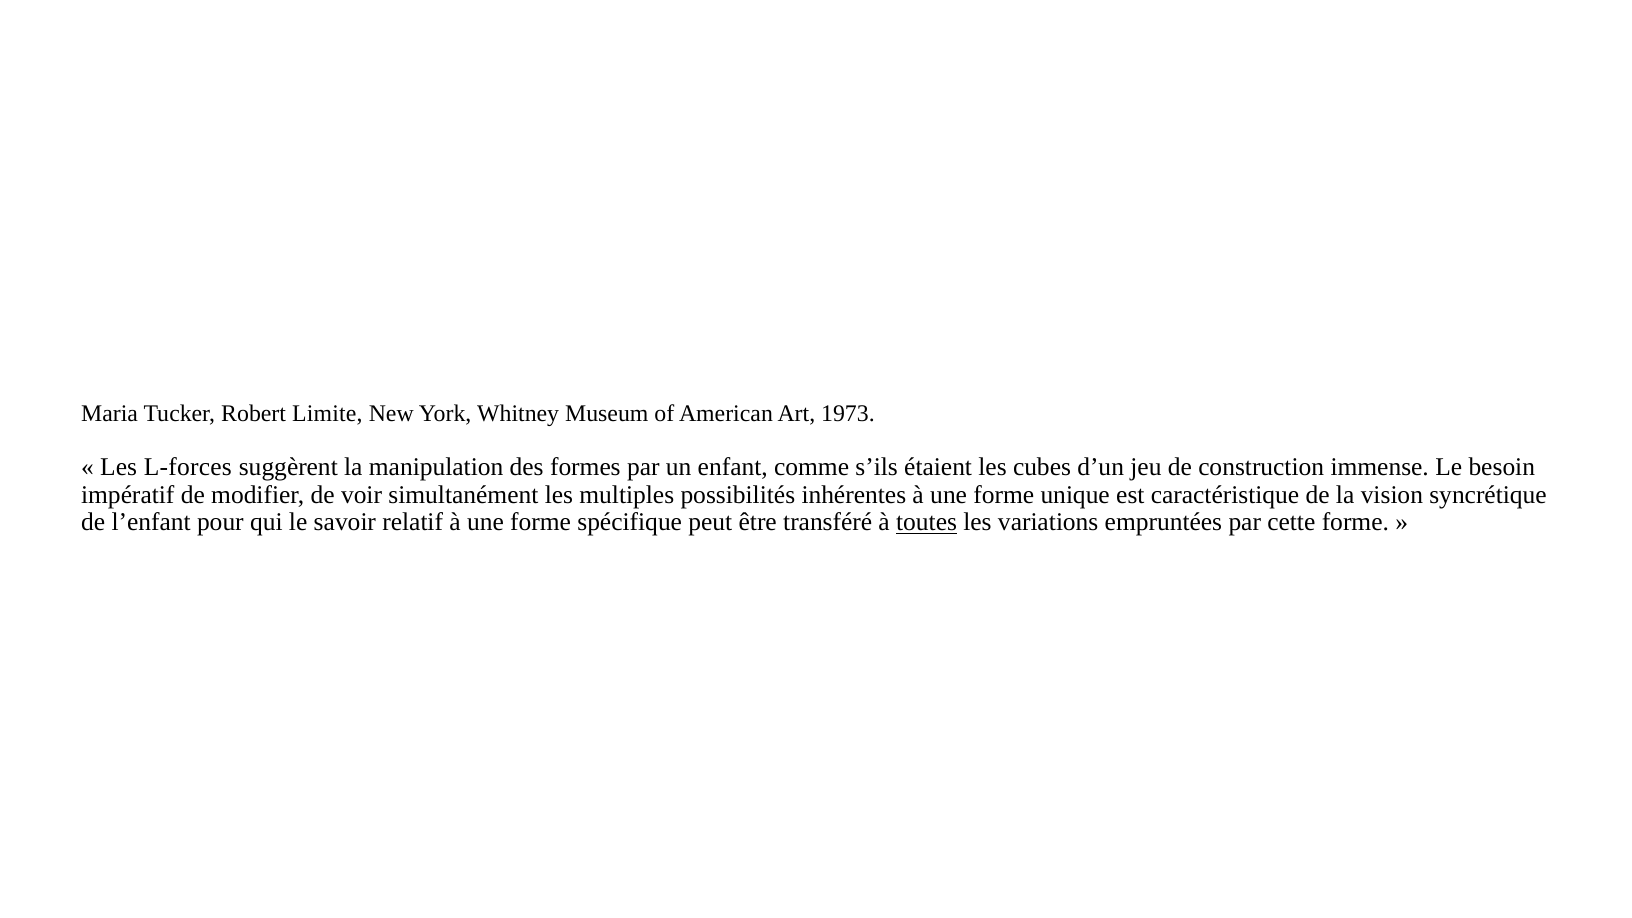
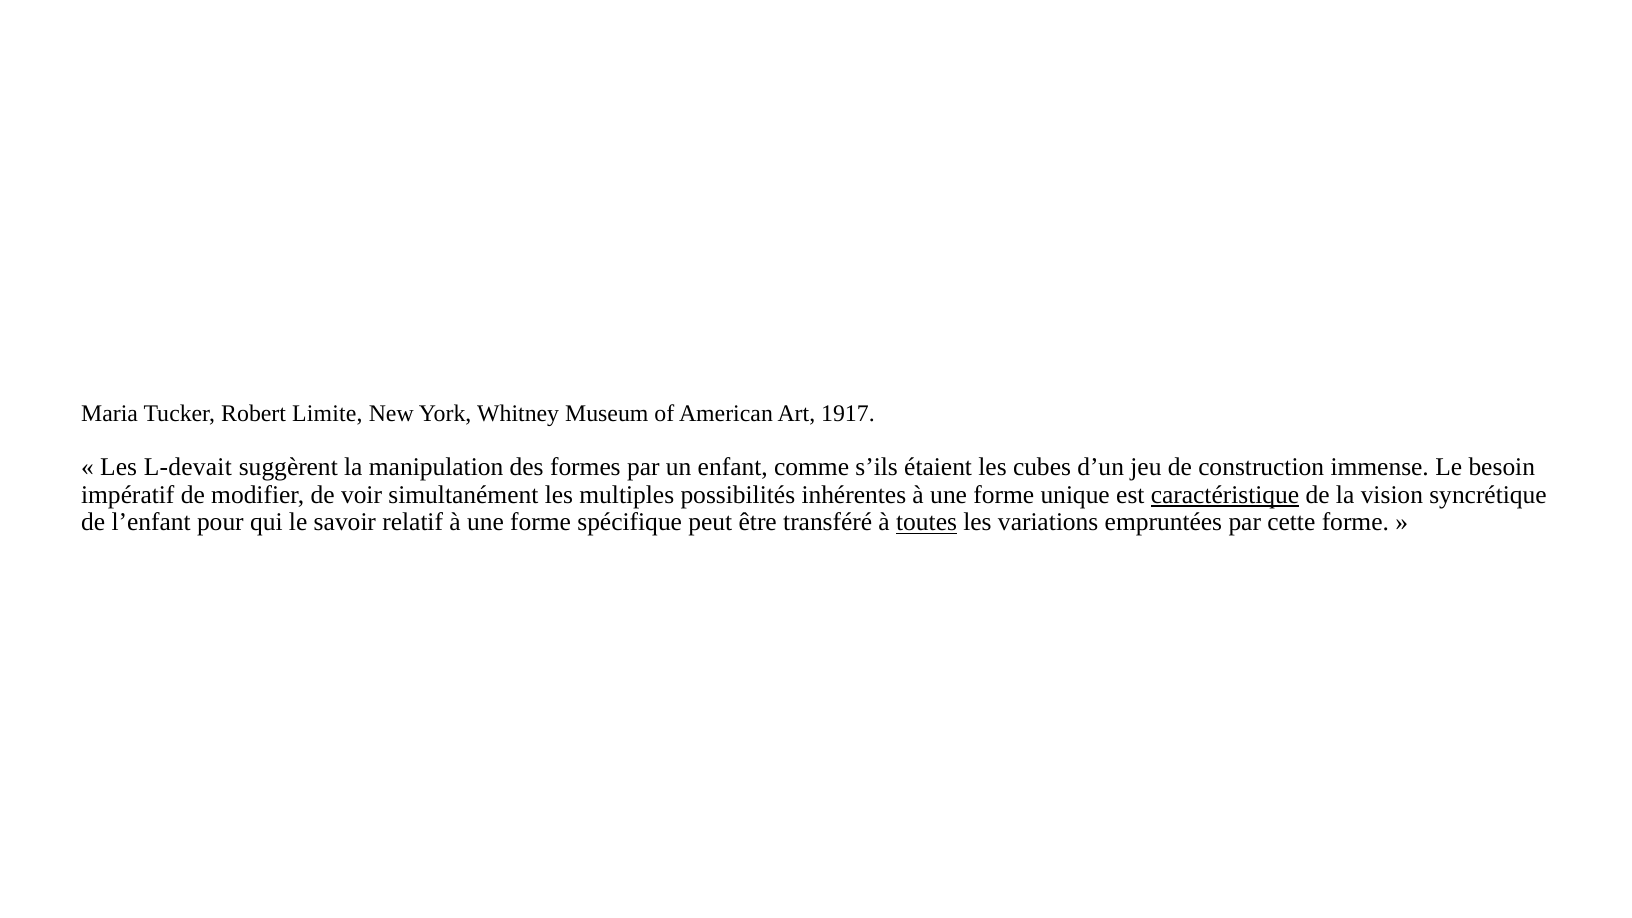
1973: 1973 -> 1917
L-forces: L-forces -> L-devait
caractéristique underline: none -> present
